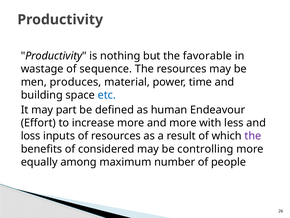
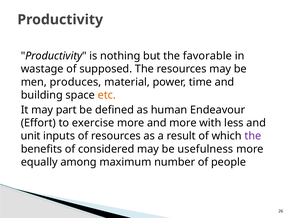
sequence: sequence -> supposed
etc colour: blue -> orange
increase: increase -> exercise
loss: loss -> unit
controlling: controlling -> usefulness
